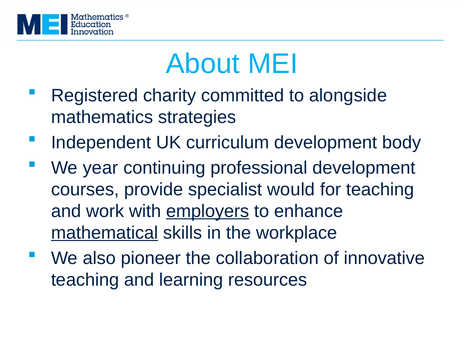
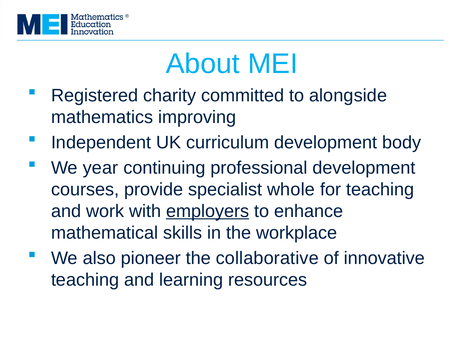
strategies: strategies -> improving
would: would -> whole
mathematical underline: present -> none
collaboration: collaboration -> collaborative
